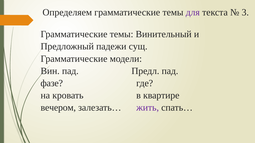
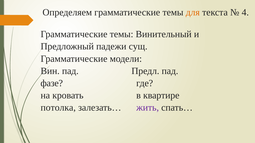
для colour: purple -> orange
3: 3 -> 4
вечером: вечером -> потолка
